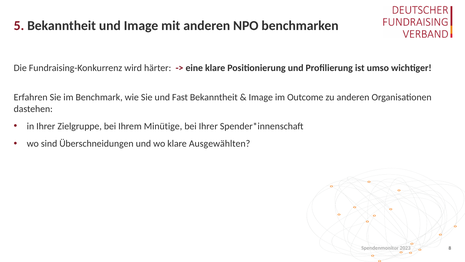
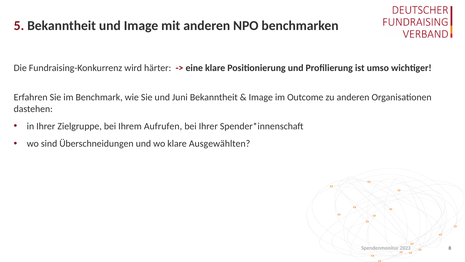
Fast: Fast -> Juni
Minütige: Minütige -> Aufrufen
